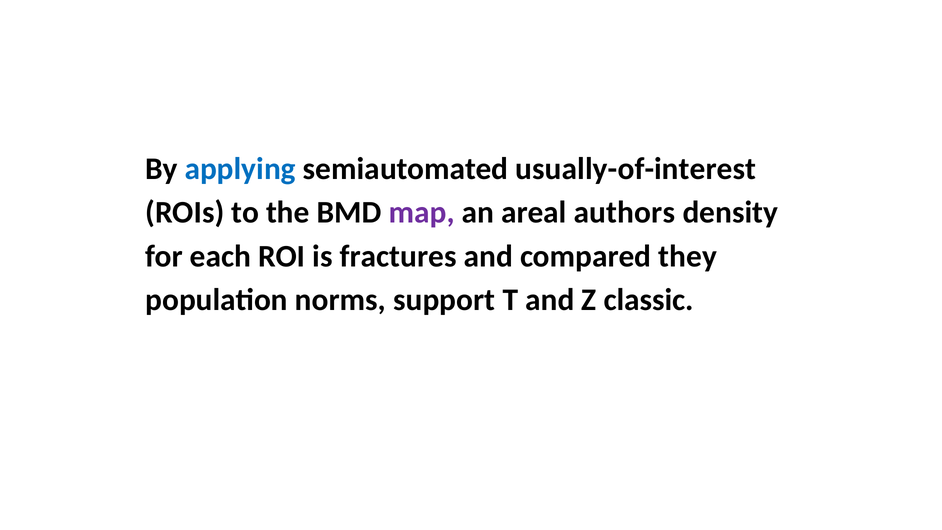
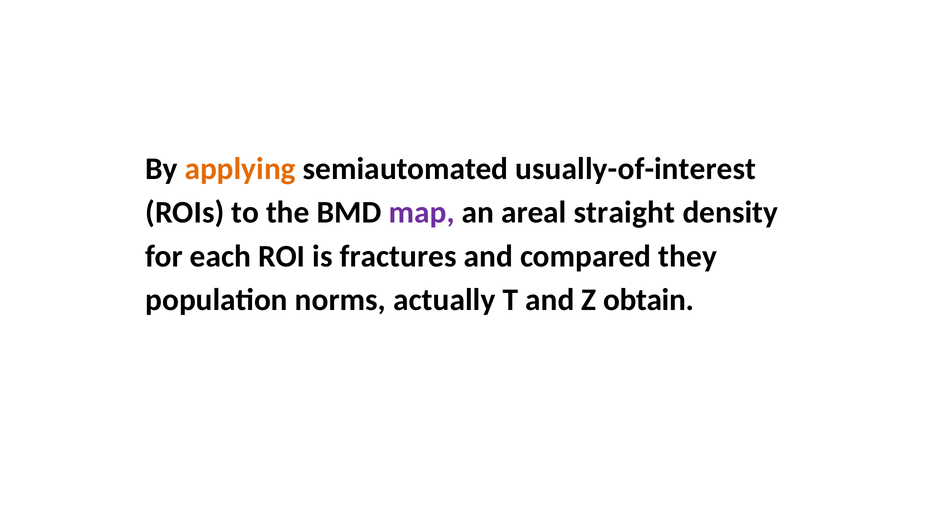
applying colour: blue -> orange
authors: authors -> straight
support: support -> actually
classic: classic -> obtain
